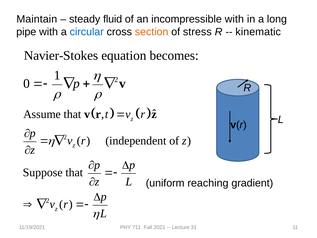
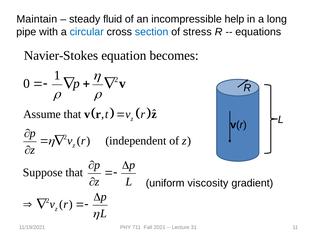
incompressible with: with -> help
section colour: orange -> blue
kinematic: kinematic -> equations
reaching: reaching -> viscosity
